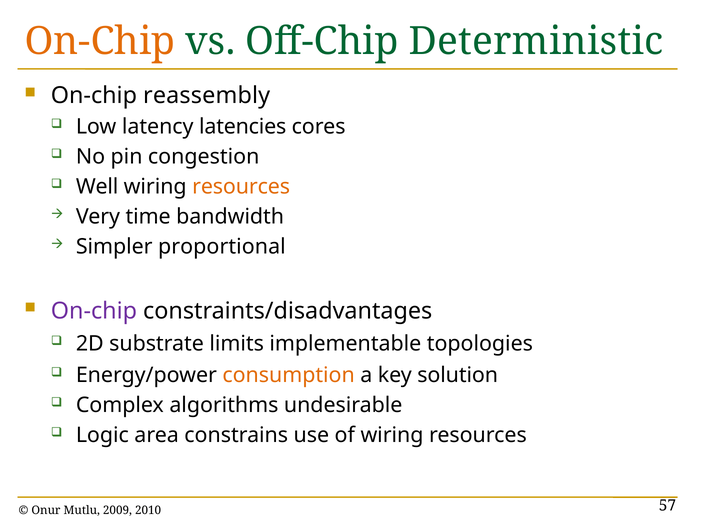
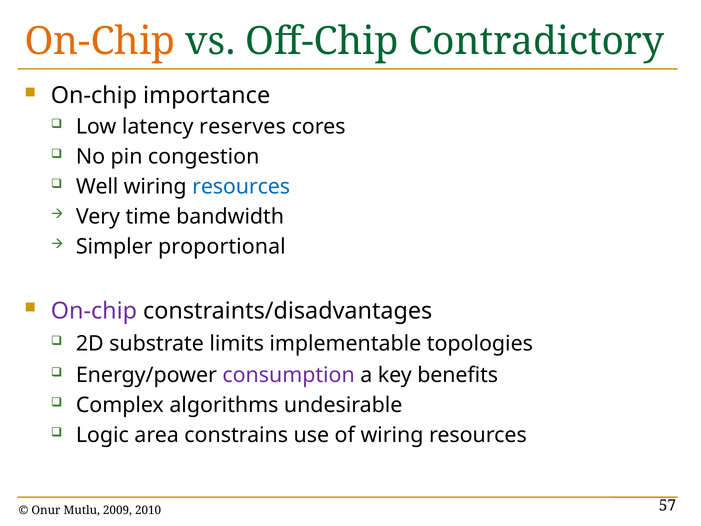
Deterministic: Deterministic -> Contradictory
reassembly: reassembly -> importance
latencies: latencies -> reserves
resources at (241, 187) colour: orange -> blue
consumption colour: orange -> purple
solution: solution -> benefits
